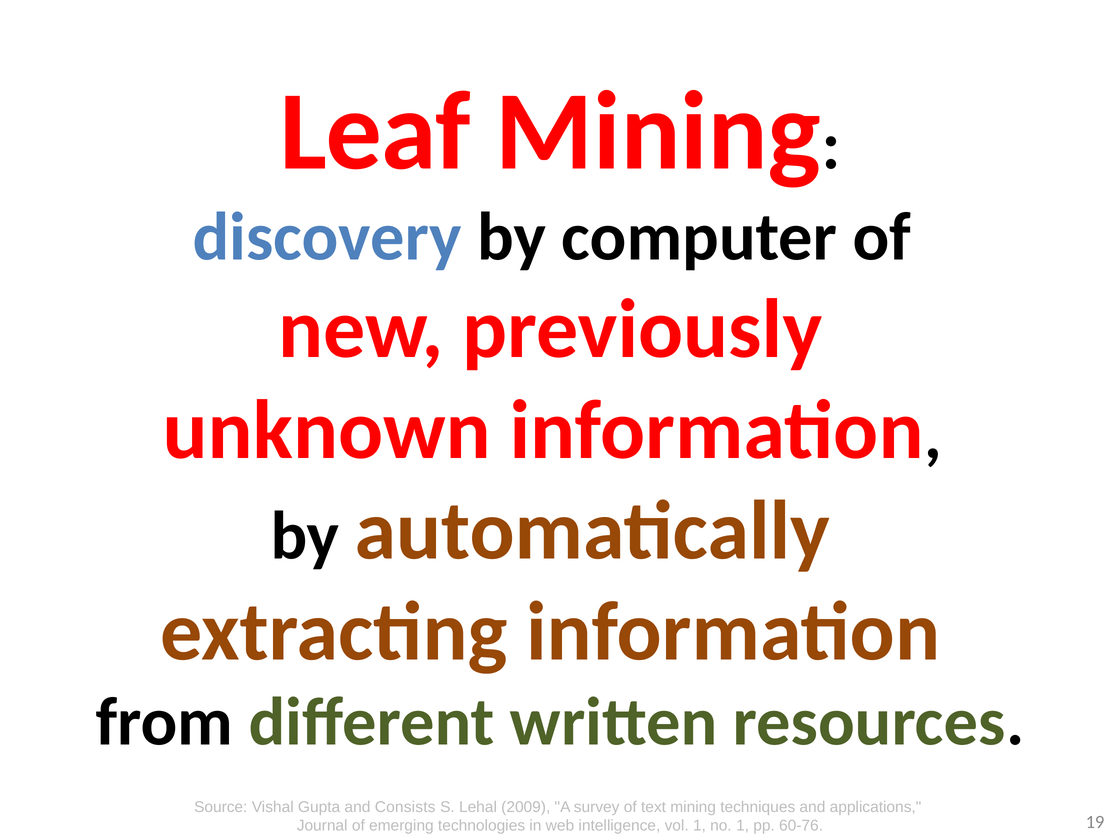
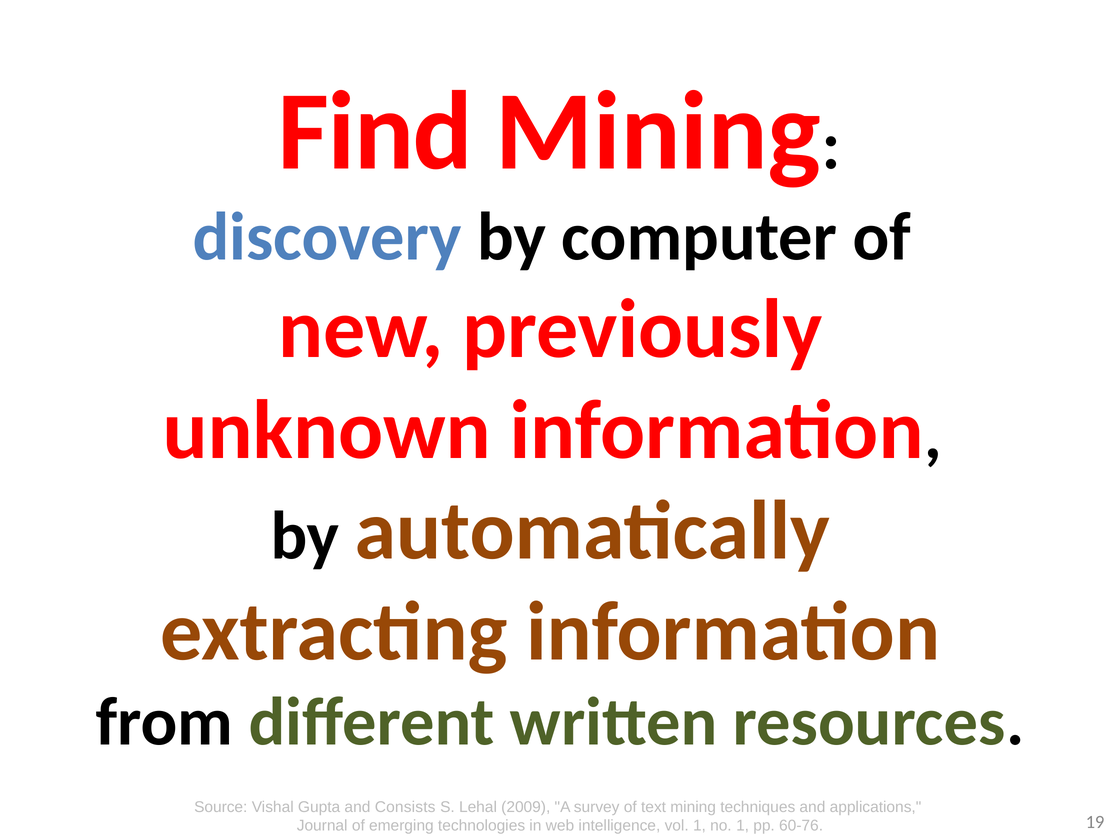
Leaf: Leaf -> Find
